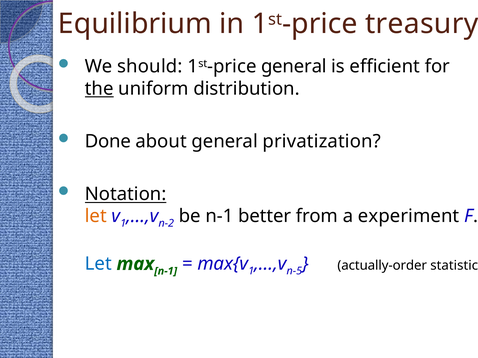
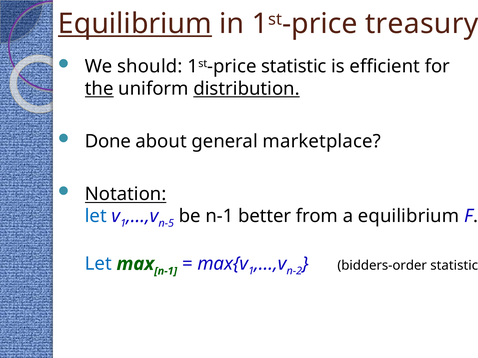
Equilibrium at (135, 24) underline: none -> present
1st-price general: general -> statistic
distribution underline: none -> present
privatization: privatization -> marketplace
let at (96, 216) colour: orange -> blue
n-2: n-2 -> n-5
a experiment: experiment -> equilibrium
n-5: n-5 -> n-2
actually-order: actually-order -> bidders-order
